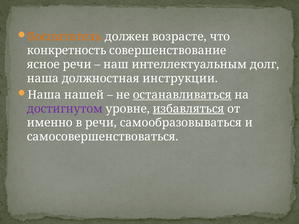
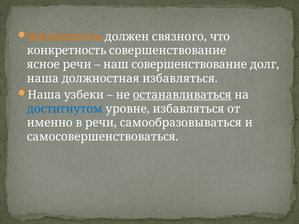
возрасте: возрасте -> связного
наш интеллектуальным: интеллектуальным -> совершенствование
должностная инструкции: инструкции -> избавляться
нашей: нашей -> узбеки
достигнутом colour: purple -> blue
избавляться at (189, 109) underline: present -> none
